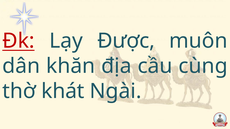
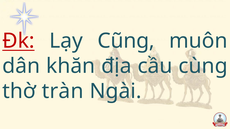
Được: Được -> Cũng
khát: khát -> tràn
